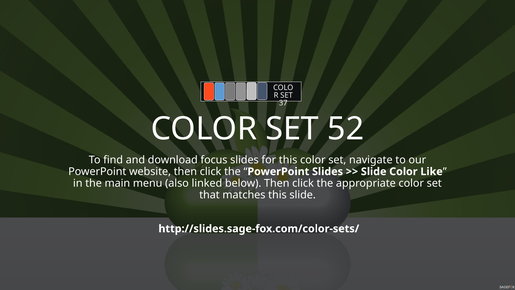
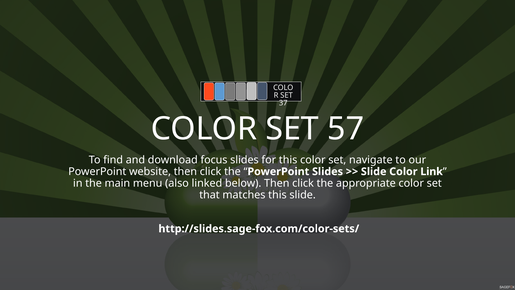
52: 52 -> 57
Like: Like -> Link
